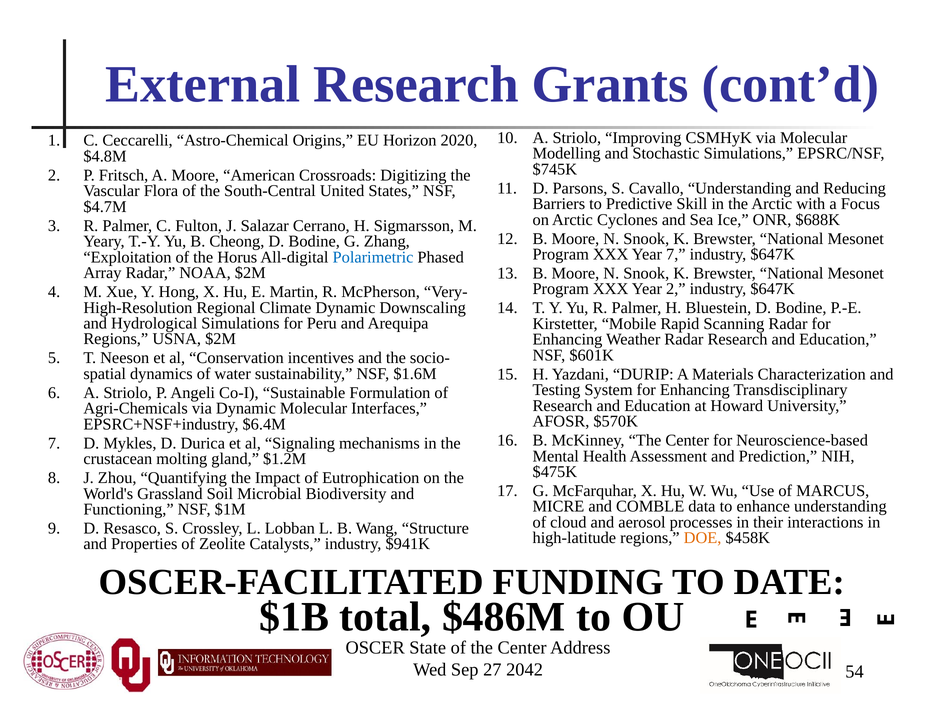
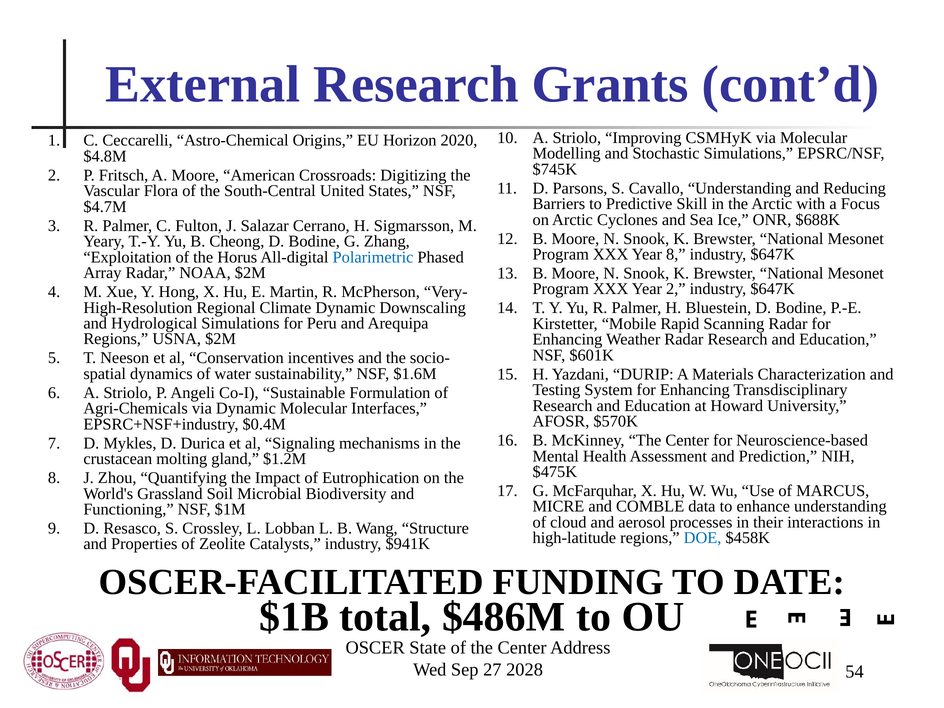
Year 7: 7 -> 8
$6.4M: $6.4M -> $0.4M
DOE colour: orange -> blue
2042: 2042 -> 2028
